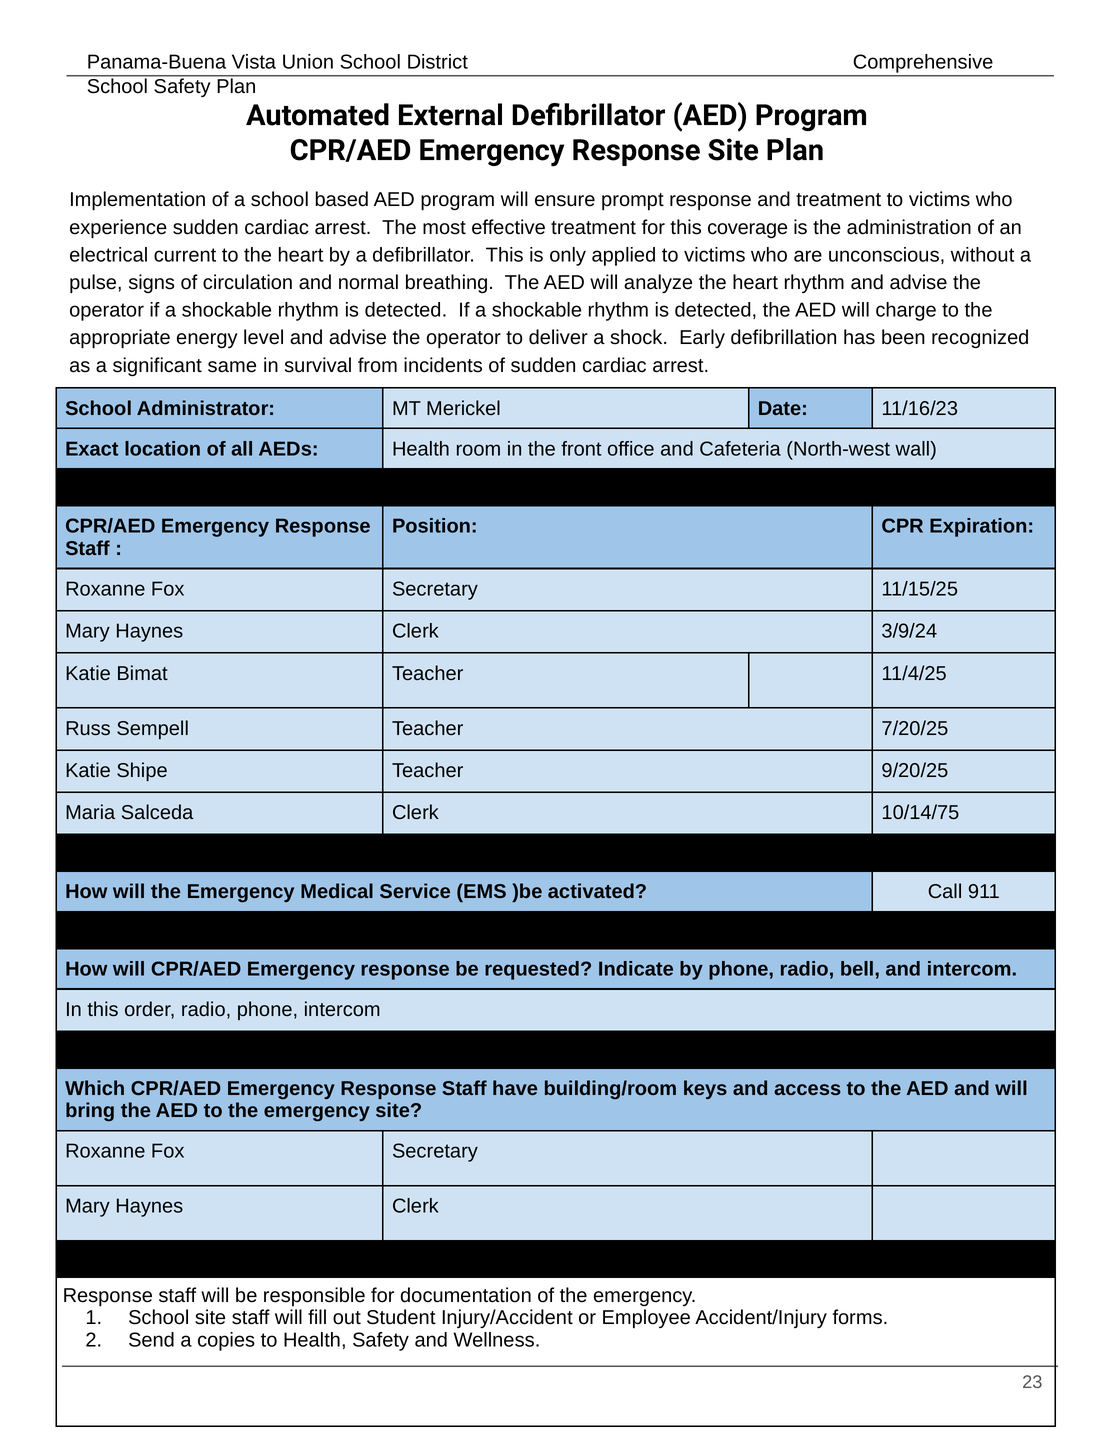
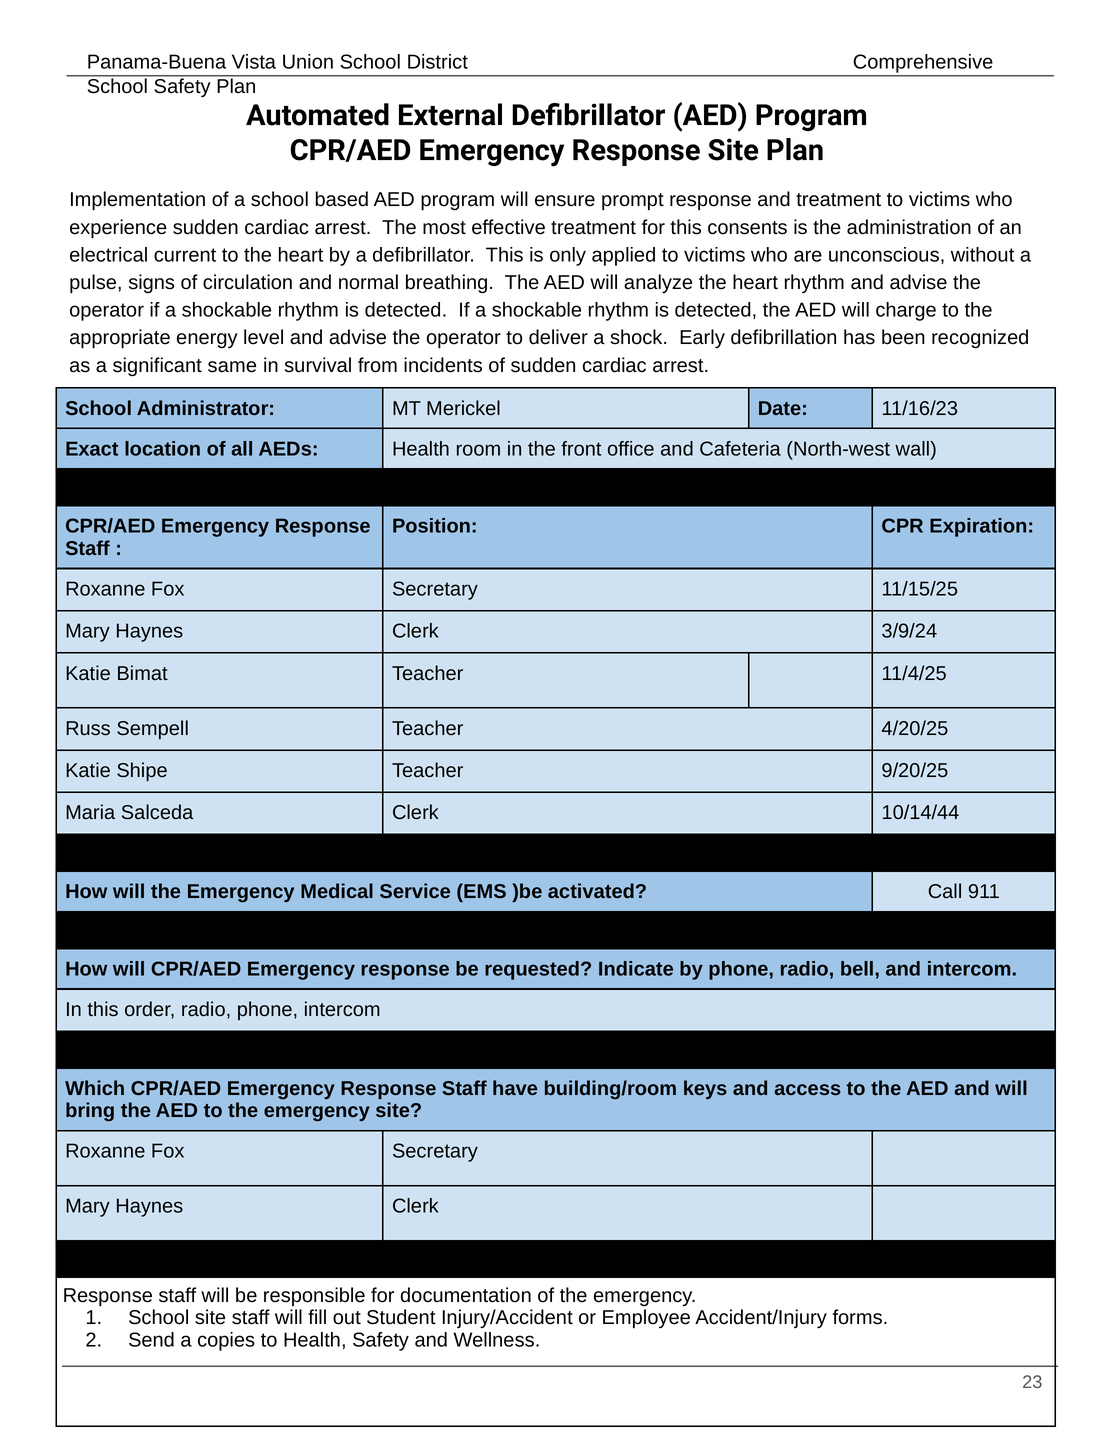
coverage: coverage -> consents
7/20/25: 7/20/25 -> 4/20/25
10/14/75: 10/14/75 -> 10/14/44
